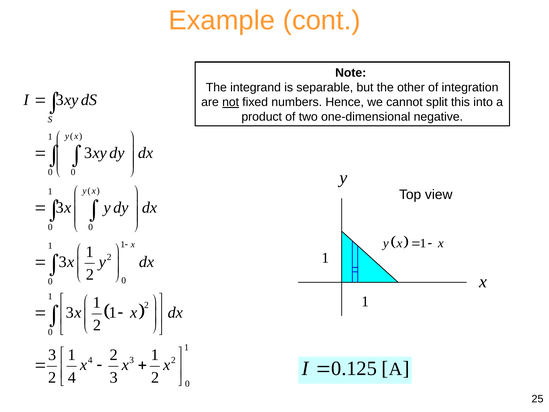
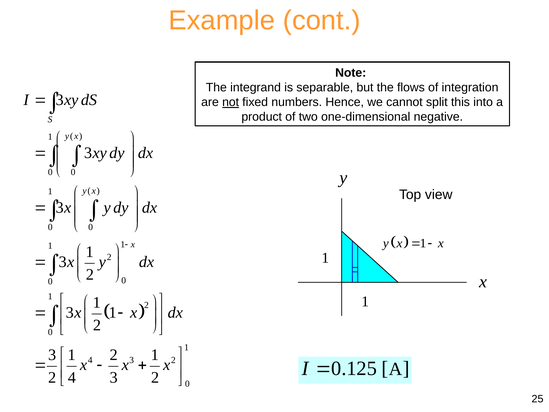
other: other -> flows
